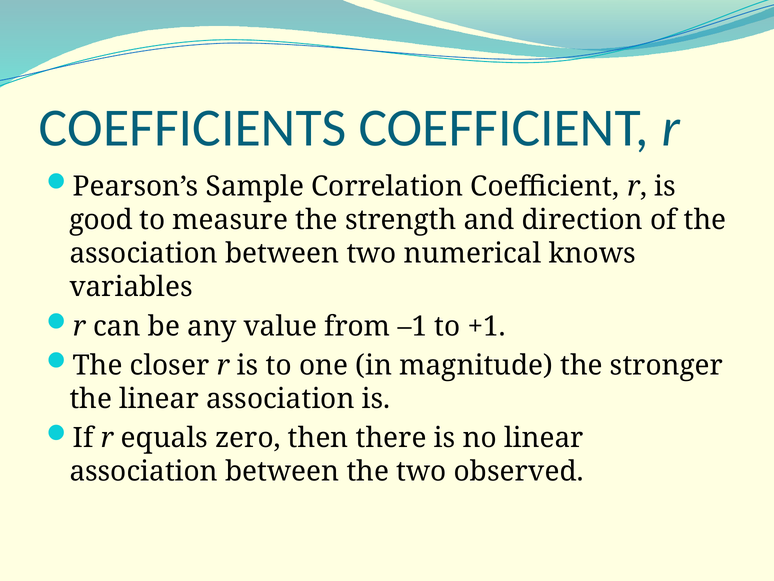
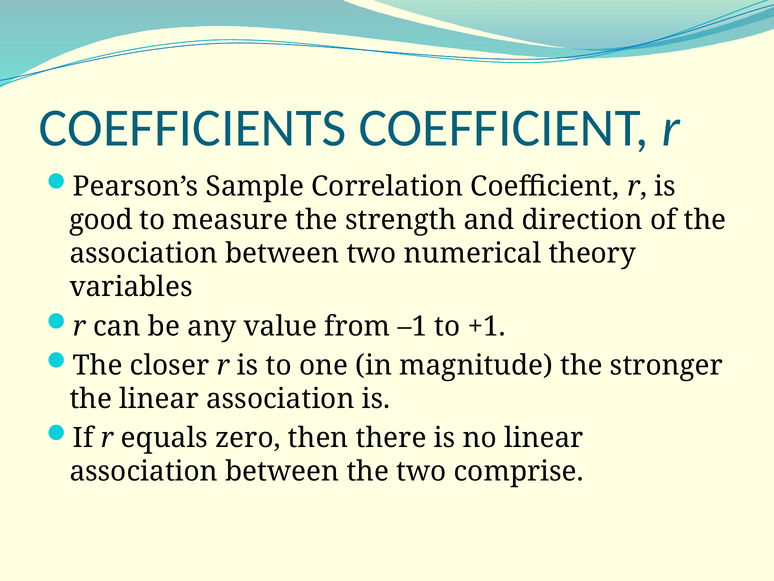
knows: knows -> theory
observed: observed -> comprise
